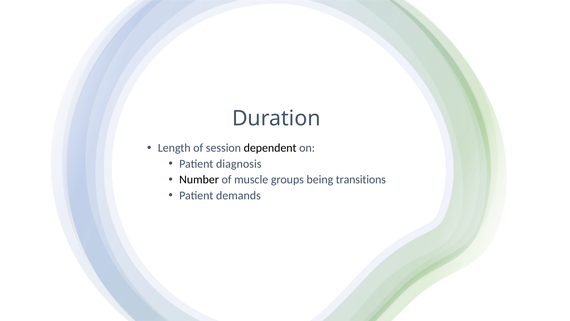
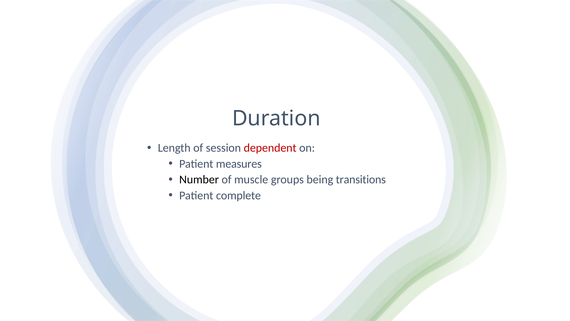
dependent colour: black -> red
diagnosis: diagnosis -> measures
demands: demands -> complete
